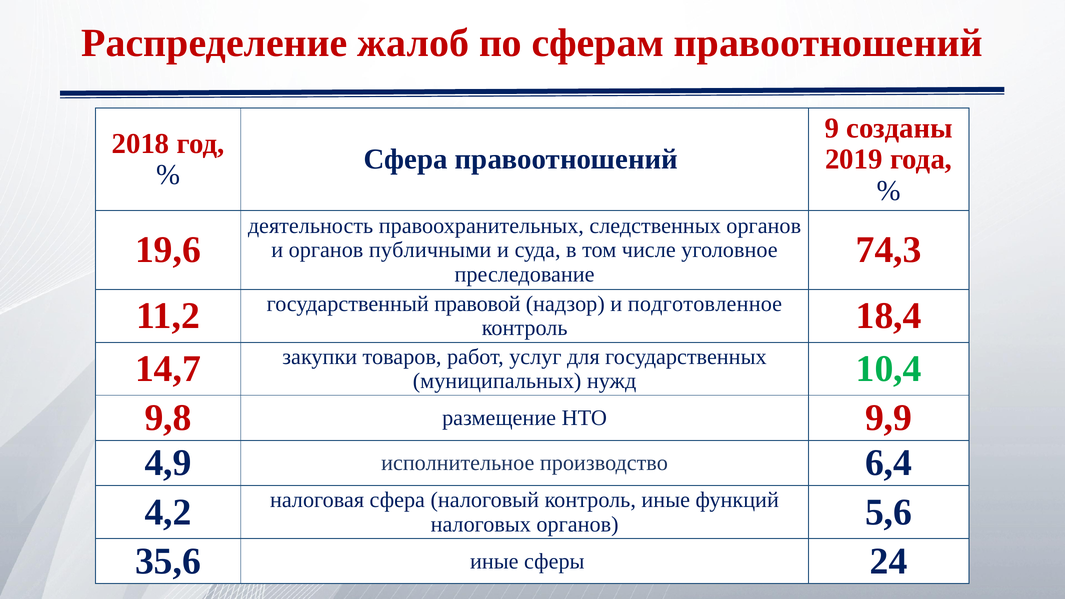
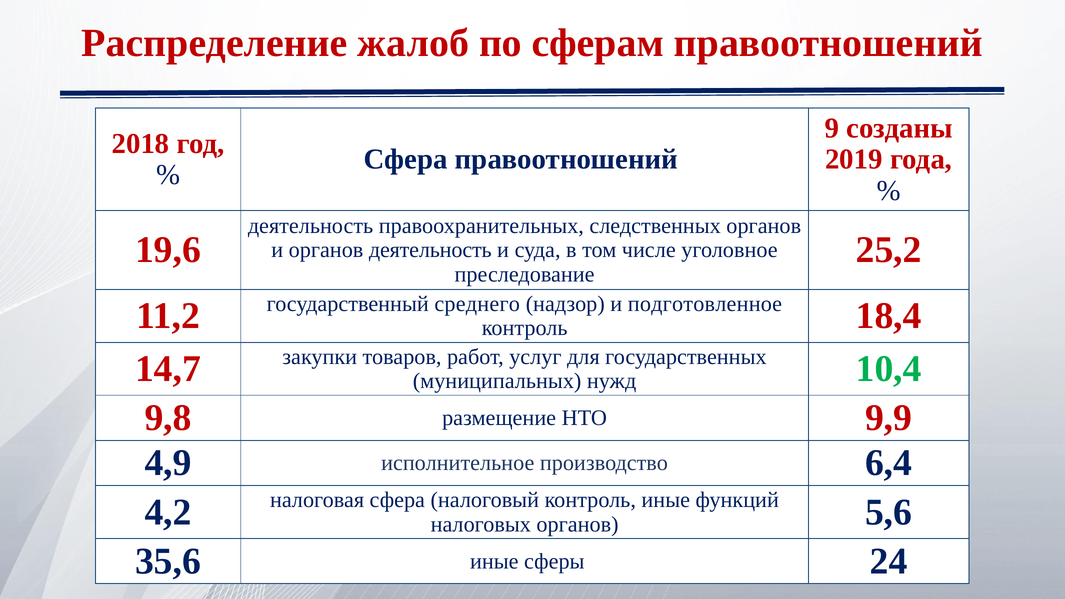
74,3: 74,3 -> 25,2
органов публичными: публичными -> деятельность
правовой: правовой -> среднего
